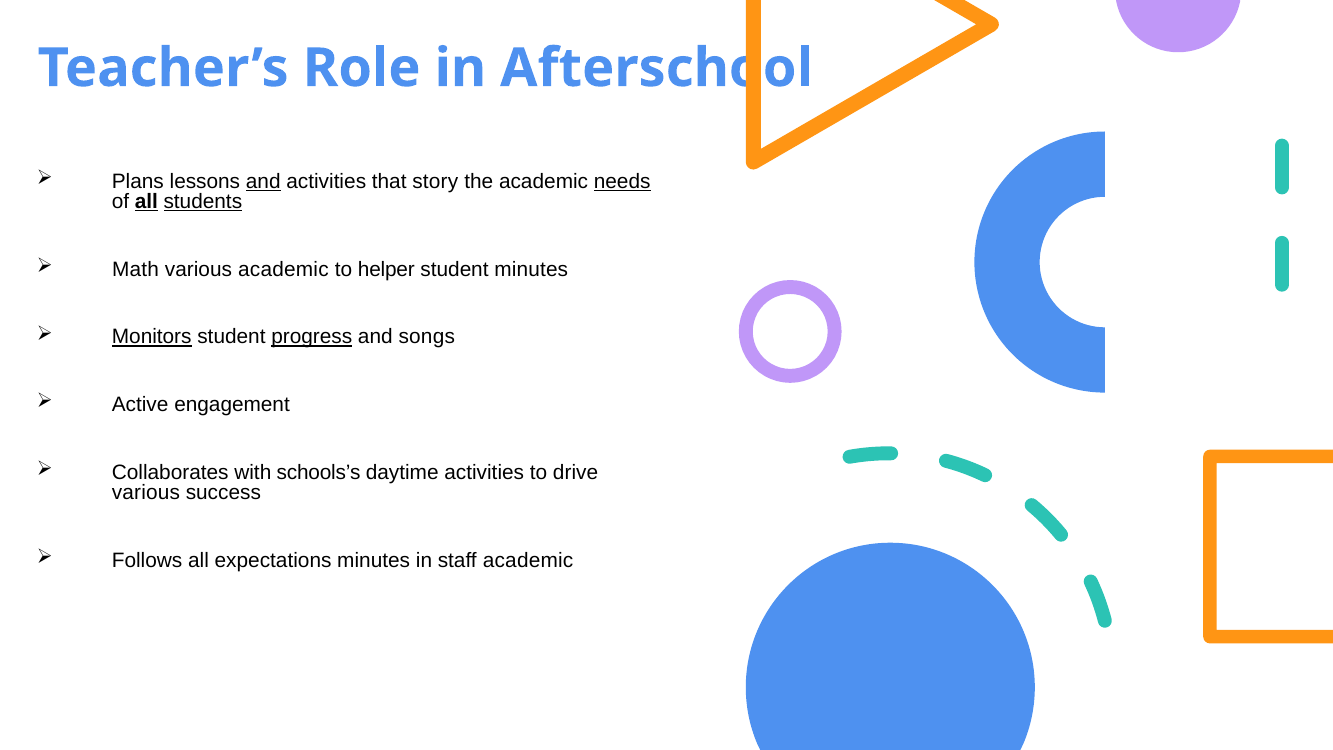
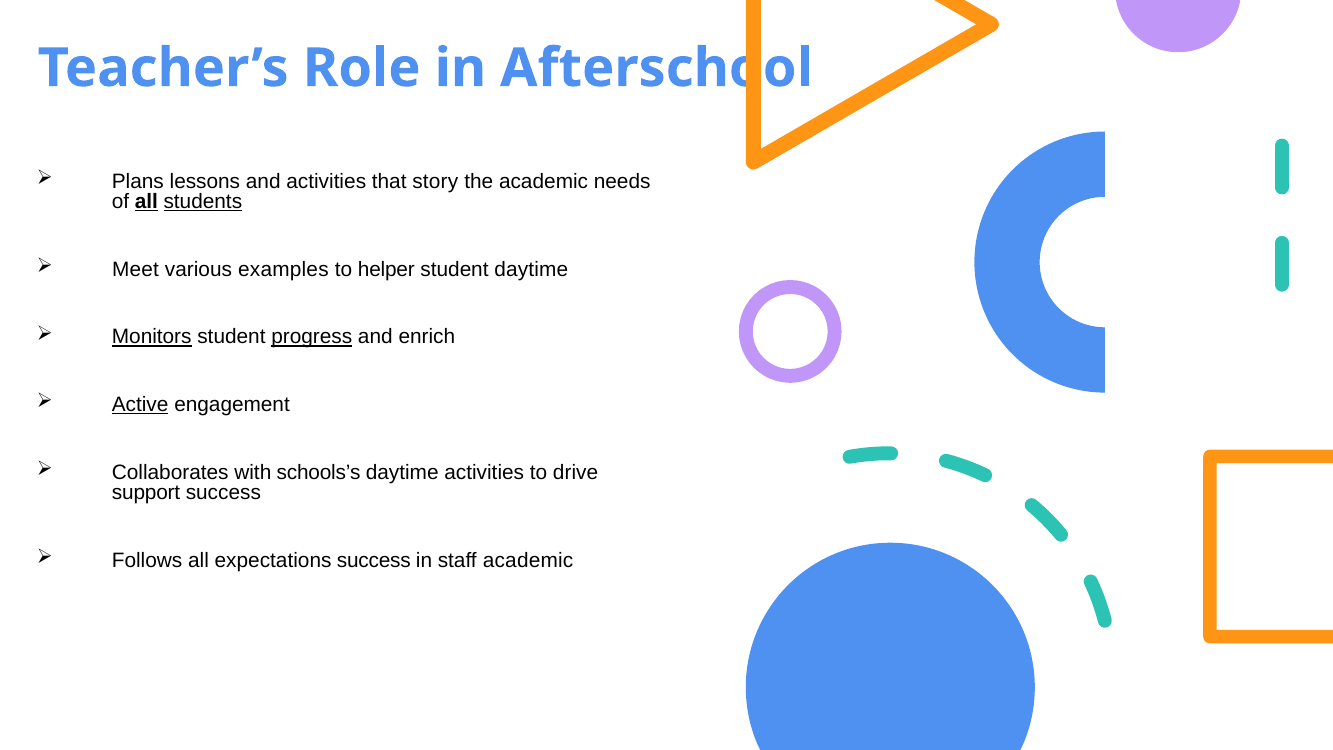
and at (263, 181) underline: present -> none
needs underline: present -> none
Math: Math -> Meet
various academic: academic -> examples
student minutes: minutes -> daytime
songs: songs -> enrich
Active underline: none -> present
various at (146, 492): various -> support
expectations minutes: minutes -> success
